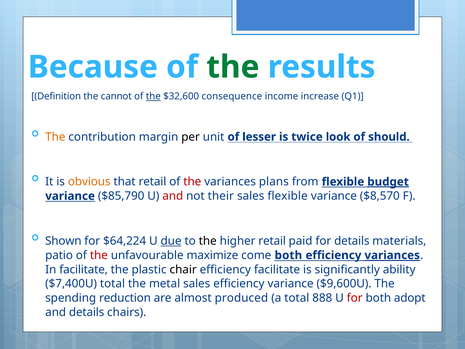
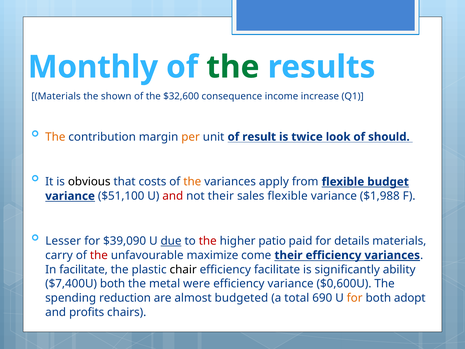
Because: Because -> Monthly
Definition at (56, 96): Definition -> Materials
cannot: cannot -> shown
the at (153, 96) underline: present -> none
per colour: black -> orange
lesser: lesser -> result
obvious colour: orange -> black
that retail: retail -> costs
the at (192, 182) colour: red -> orange
plans: plans -> apply
budget underline: present -> none
$85,790: $85,790 -> $51,100
$8,570: $8,570 -> $1,988
Shown: Shown -> Lesser
$64,224: $64,224 -> $39,090
the at (208, 241) colour: black -> red
higher retail: retail -> patio
patio: patio -> carry
come both: both -> their
$7,400U total: total -> both
metal sales: sales -> were
$9,600U: $9,600U -> $0,600U
produced: produced -> budgeted
888: 888 -> 690
for at (355, 298) colour: red -> orange
and details: details -> profits
